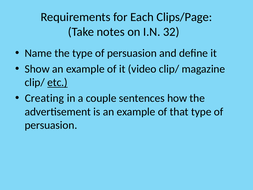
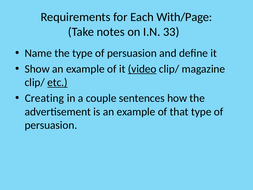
Clips/Page: Clips/Page -> With/Page
32: 32 -> 33
video underline: none -> present
